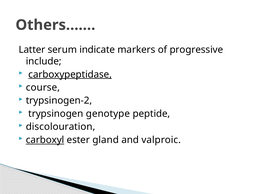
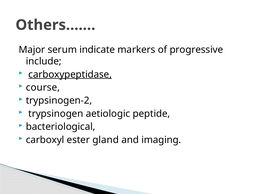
Latter: Latter -> Major
genotype: genotype -> aetiologic
discolouration: discolouration -> bacteriological
carboxyl underline: present -> none
valproic: valproic -> imaging
